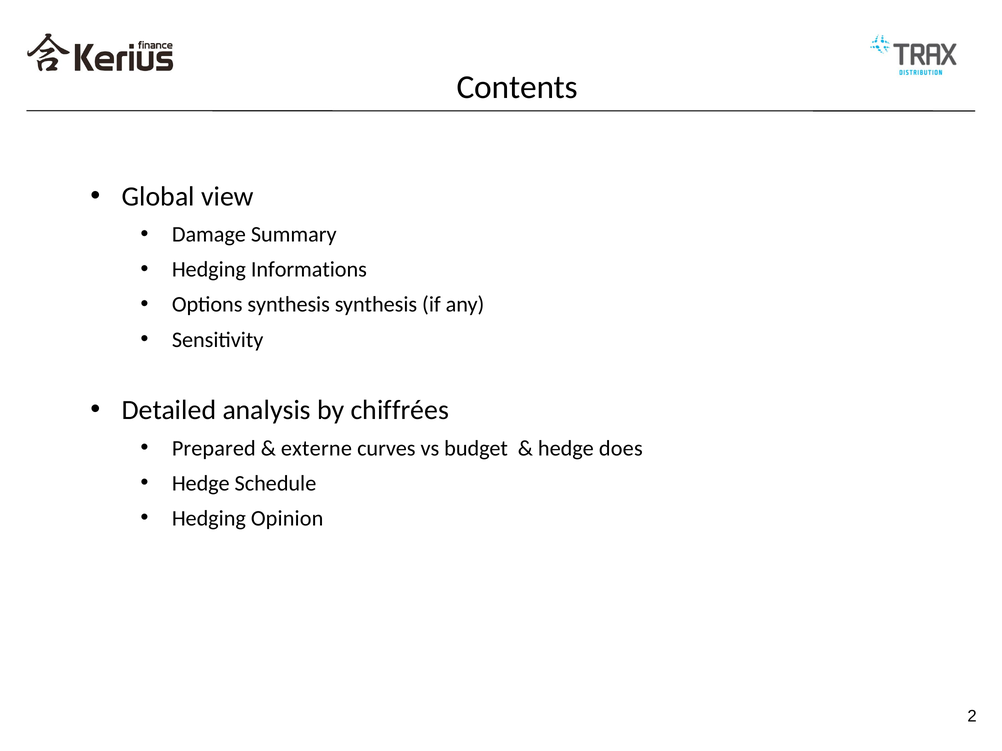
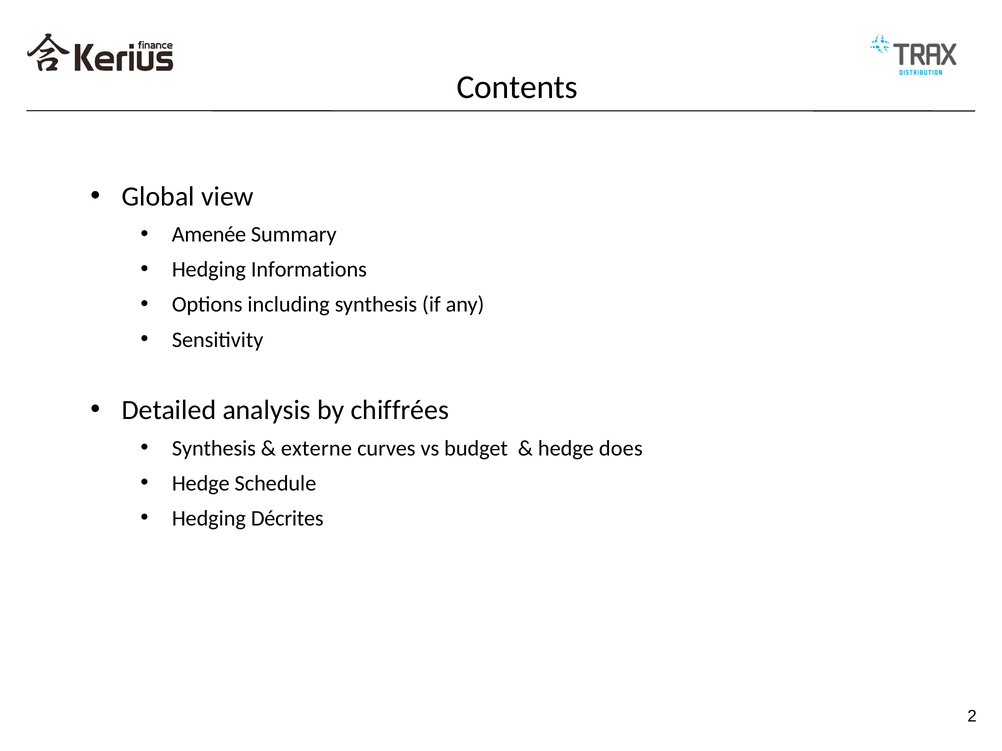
Damage: Damage -> Amenée
Options synthesis: synthesis -> including
Prepared at (214, 449): Prepared -> Synthesis
Opinion: Opinion -> Décrites
